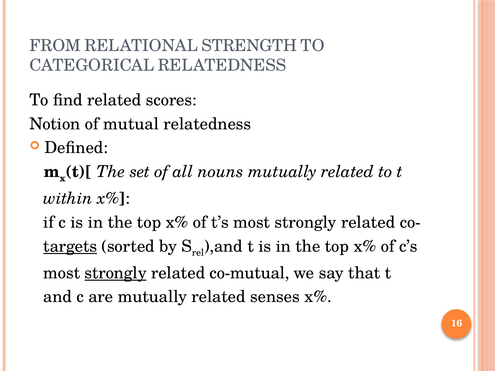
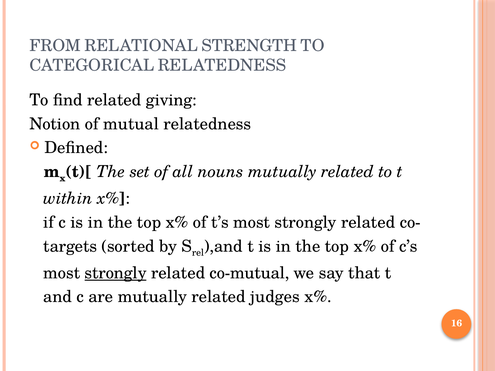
scores: scores -> giving
targets underline: present -> none
senses: senses -> judges
